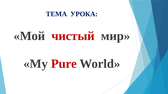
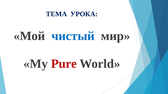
чистый colour: red -> blue
